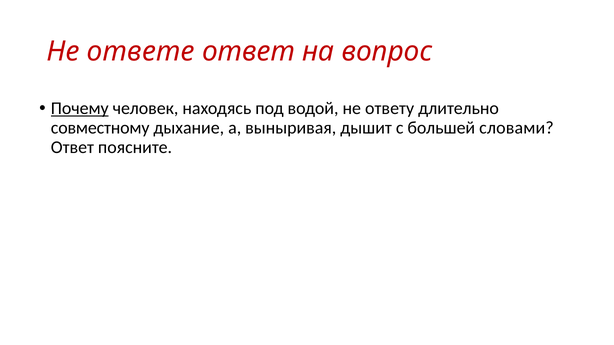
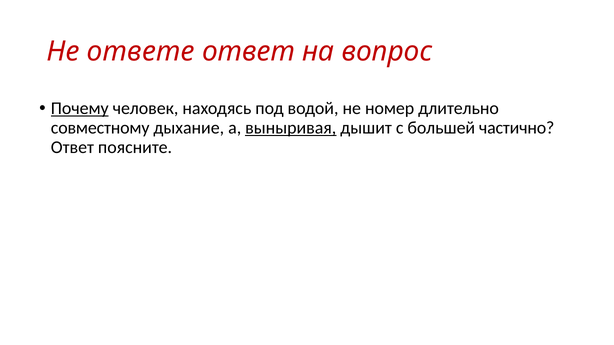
ответу: ответу -> номер
выныривая underline: none -> present
словами: словами -> частично
